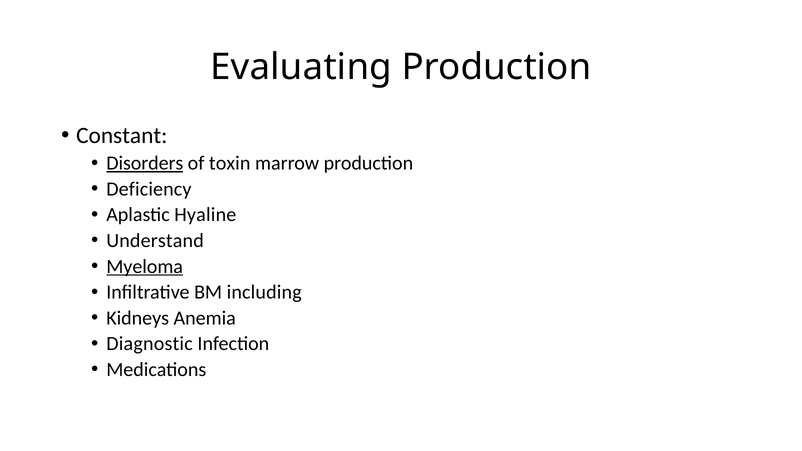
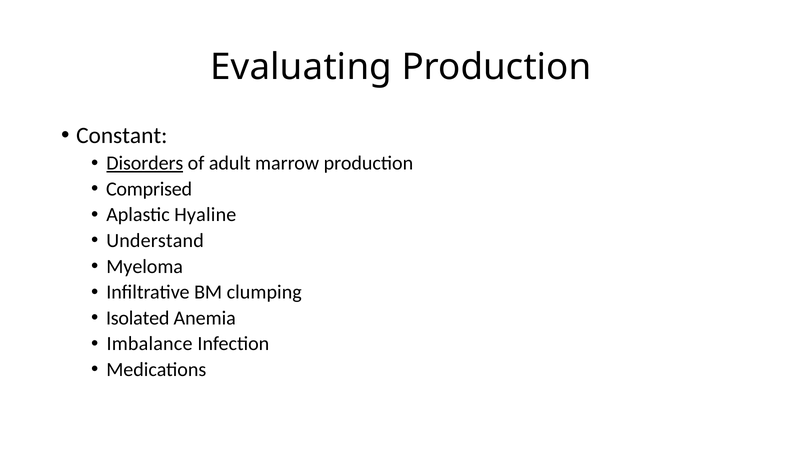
toxin: toxin -> adult
Deficiency: Deficiency -> Comprised
Myeloma underline: present -> none
including: including -> clumping
Kidneys: Kidneys -> Isolated
Diagnostic: Diagnostic -> Imbalance
